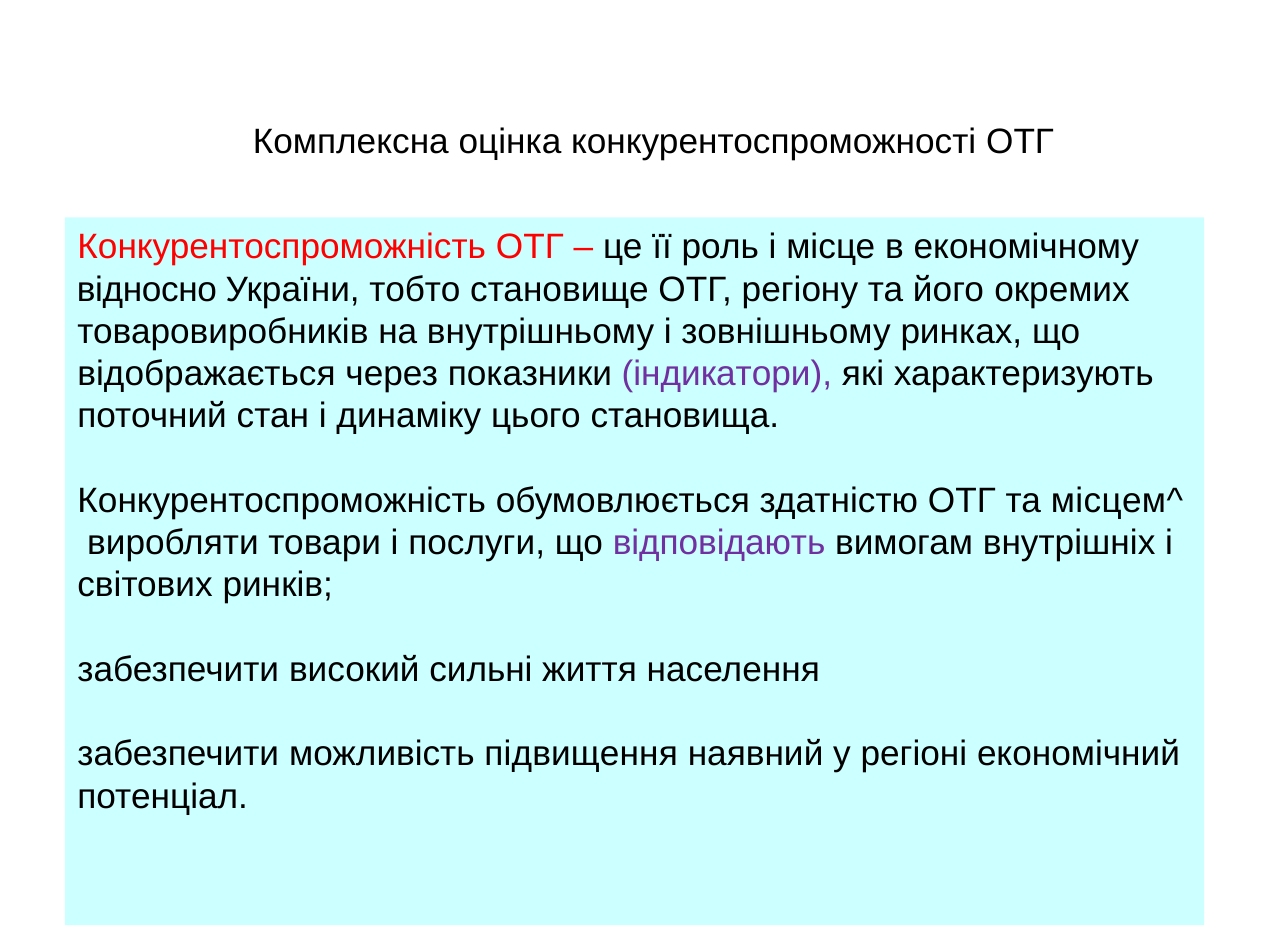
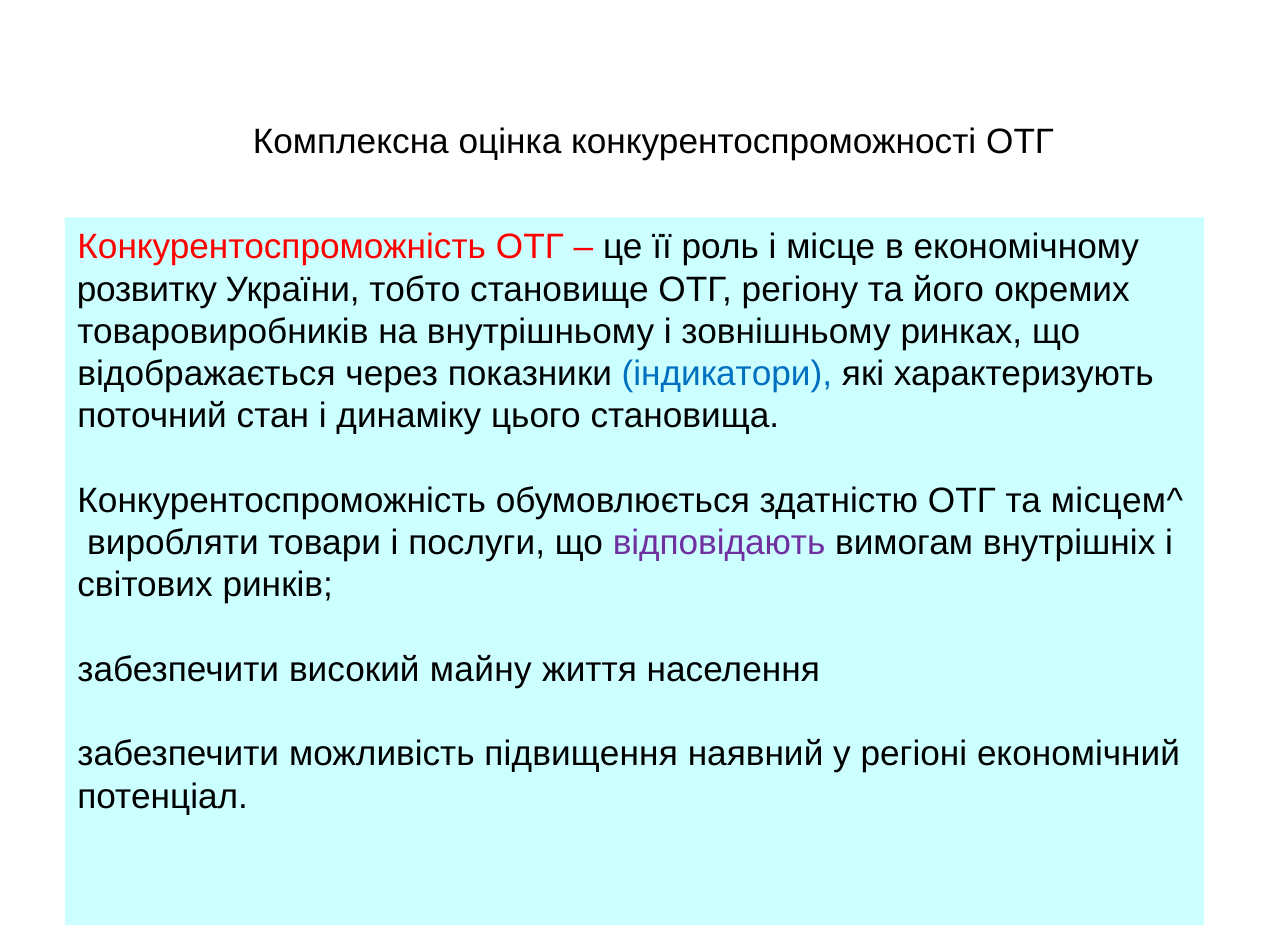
відносно: відносно -> розвитку
індикатори colour: purple -> blue
сильні: сильні -> майну
